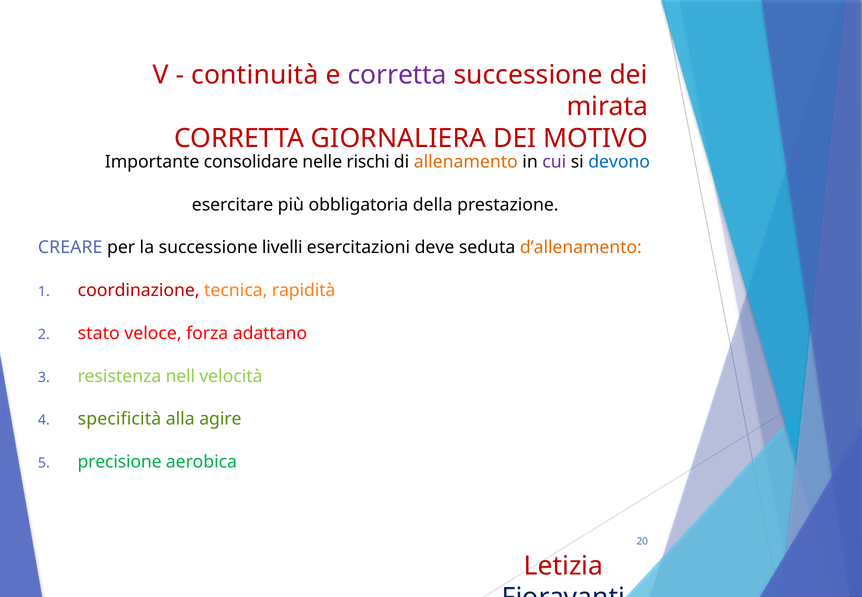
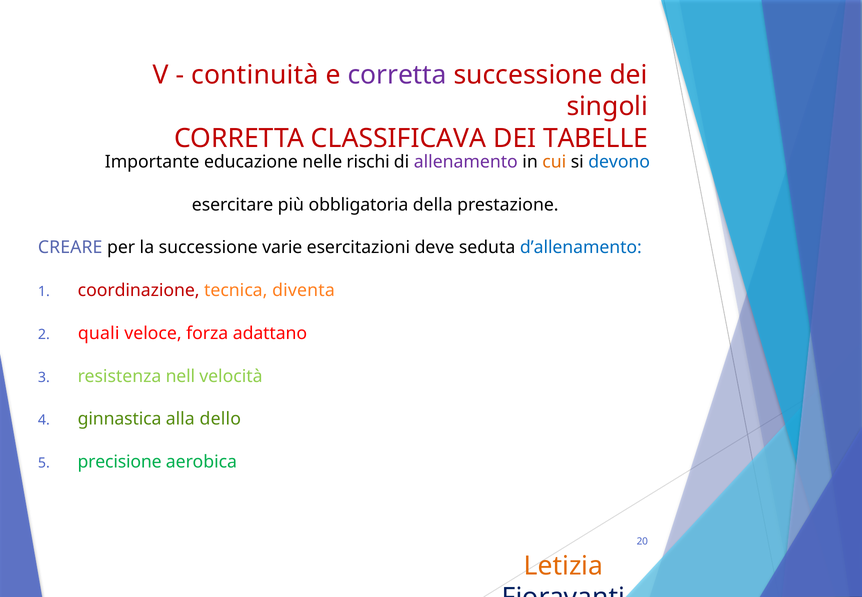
mirata: mirata -> singoli
GIORNALIERA: GIORNALIERA -> CLASSIFICAVA
MOTIVO: MOTIVO -> TABELLE
consolidare: consolidare -> educazione
allenamento colour: orange -> purple
cui colour: purple -> orange
livelli: livelli -> varie
d’allenamento colour: orange -> blue
rapidità: rapidità -> diventa
stato: stato -> quali
specificità: specificità -> ginnastica
agire: agire -> dello
Letizia colour: red -> orange
